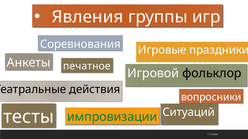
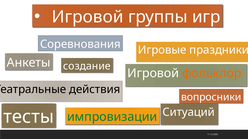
Явления at (88, 17): Явления -> Игровой
печатное: печатное -> создание
фольклор colour: black -> orange
